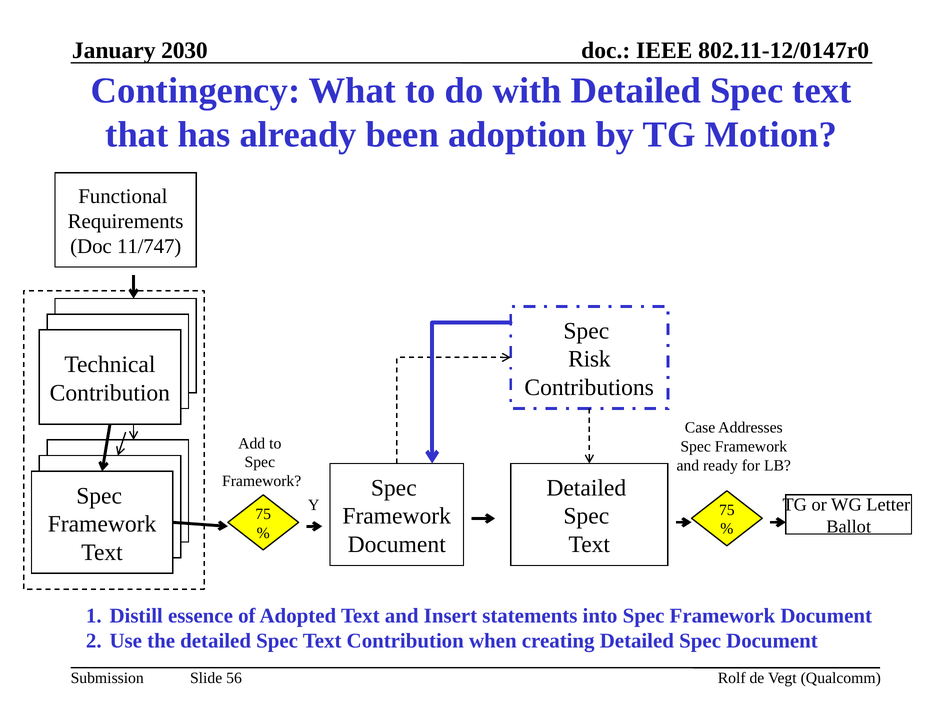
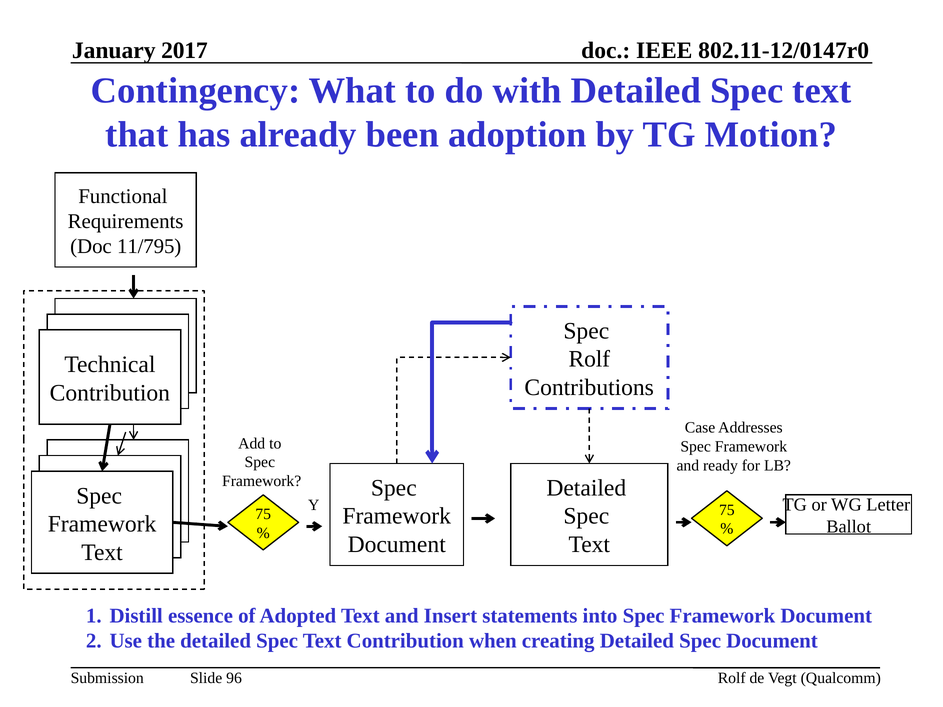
2030: 2030 -> 2017
11/747: 11/747 -> 11/795
Risk at (589, 359): Risk -> Rolf
56: 56 -> 96
